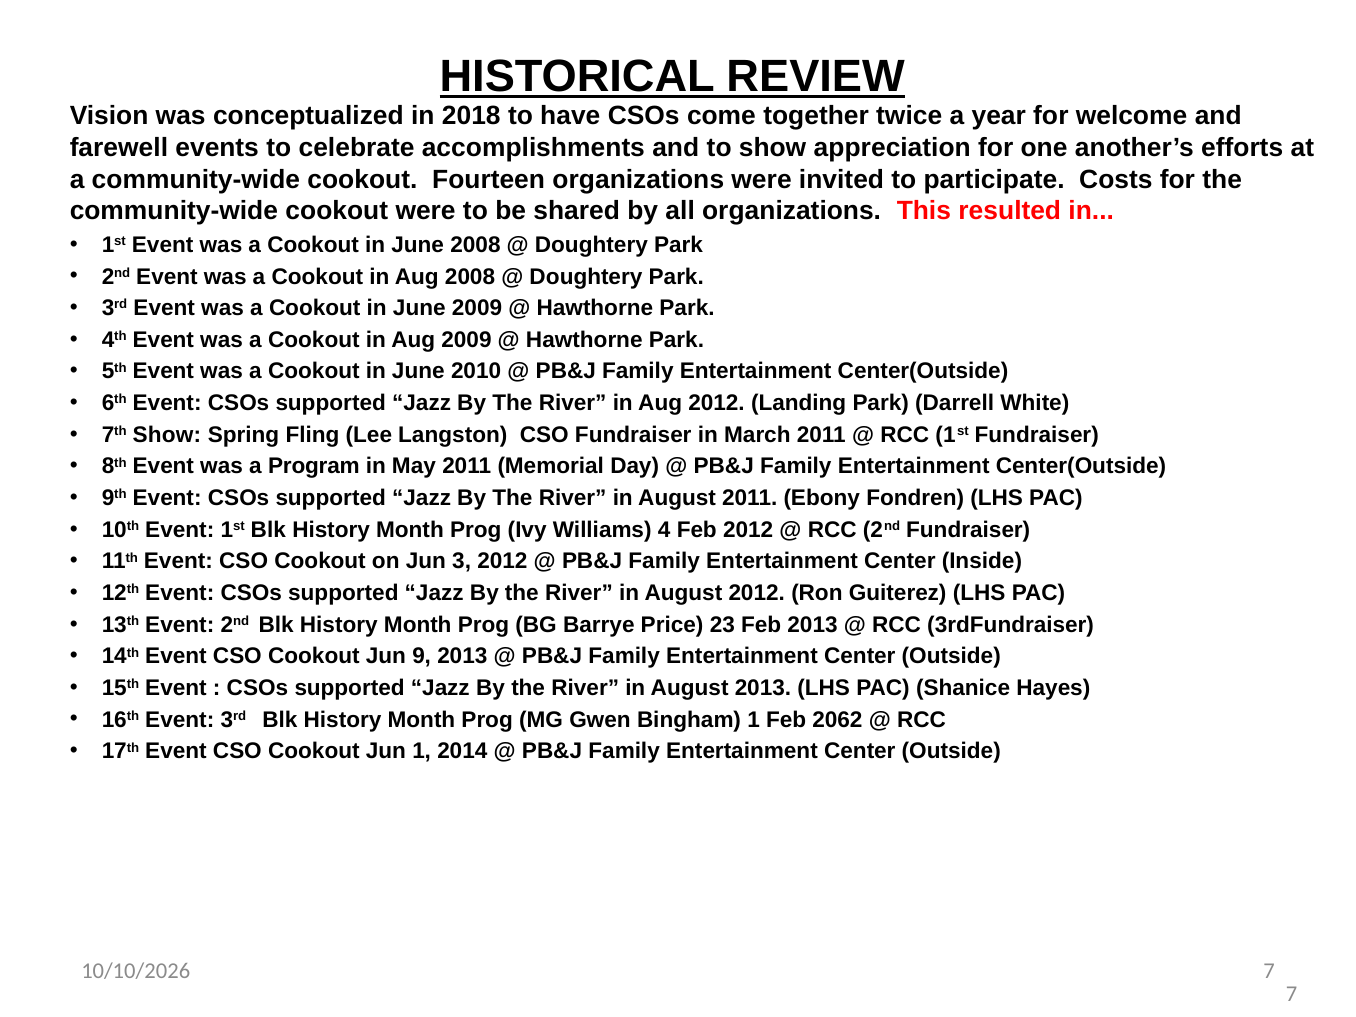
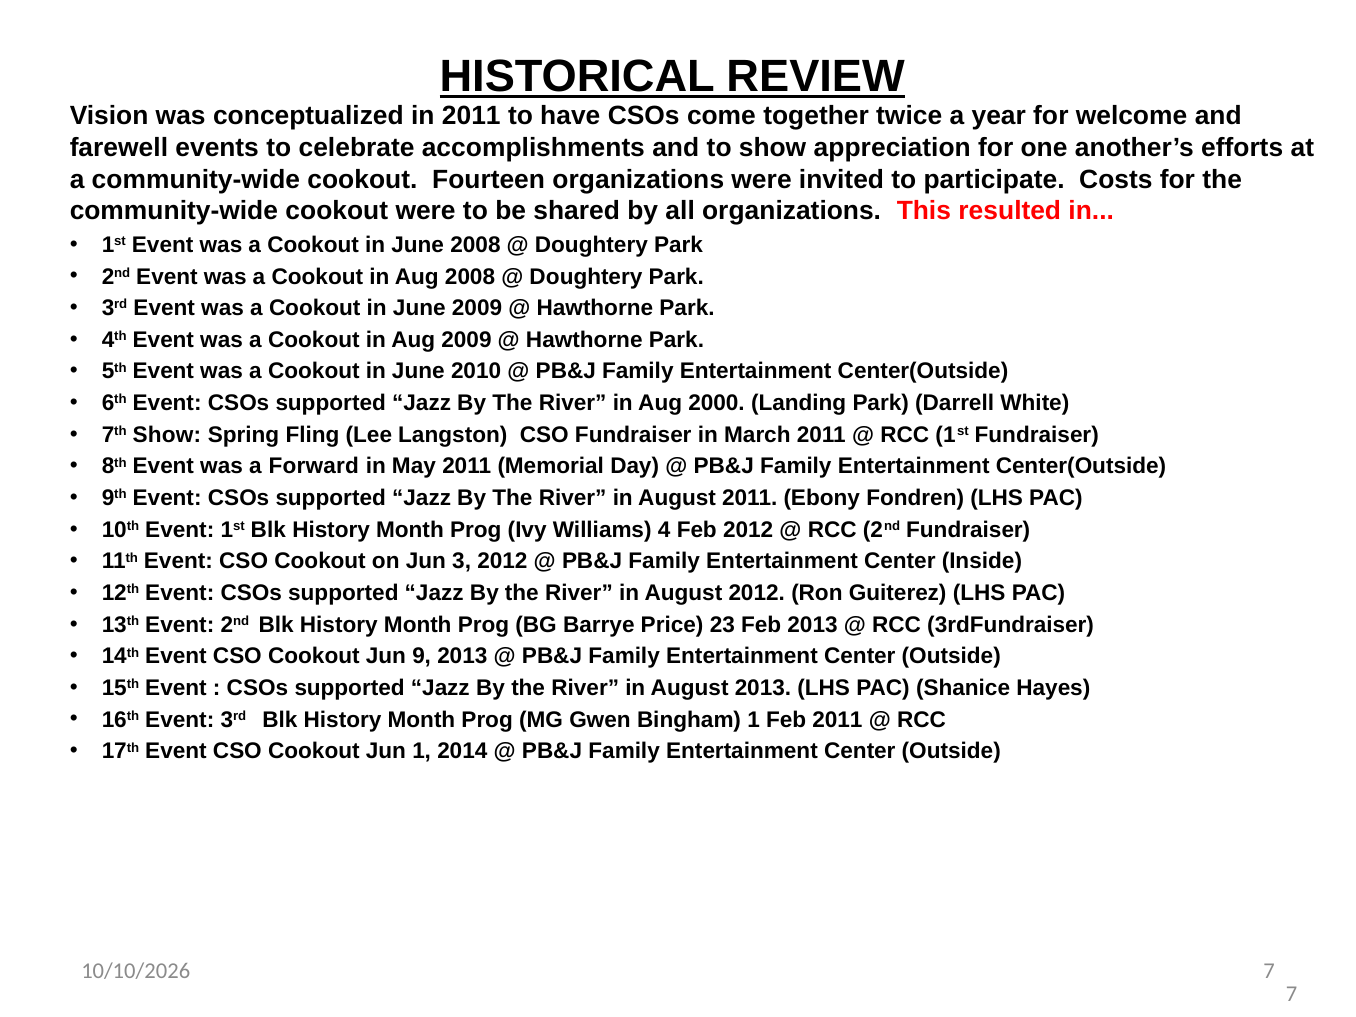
in 2018: 2018 -> 2011
Aug 2012: 2012 -> 2000
Program: Program -> Forward
Feb 2062: 2062 -> 2011
